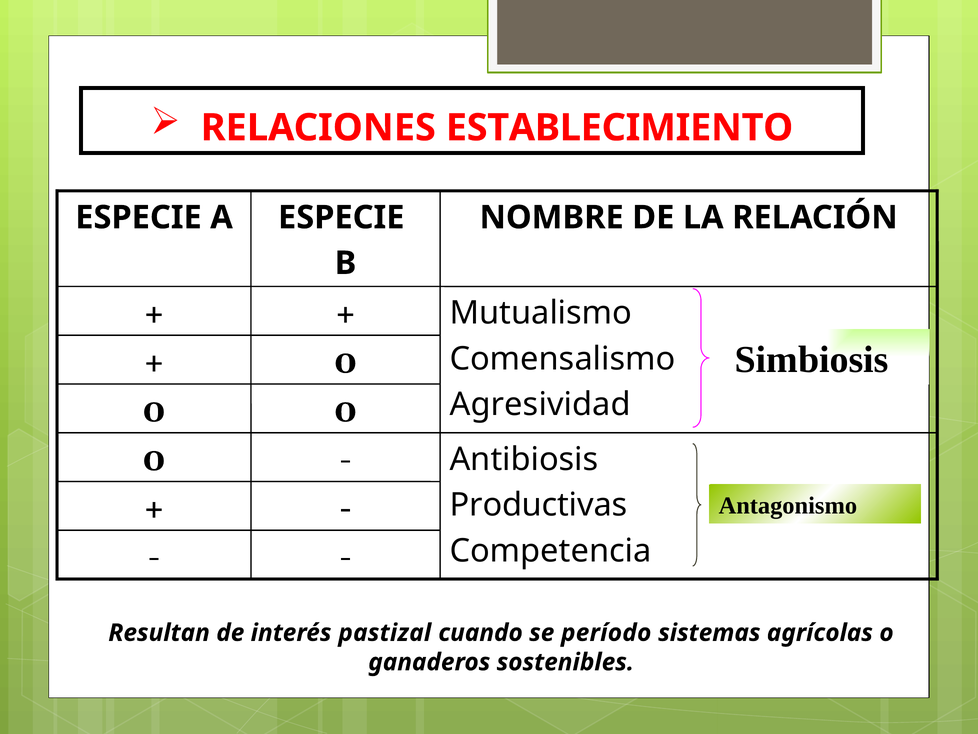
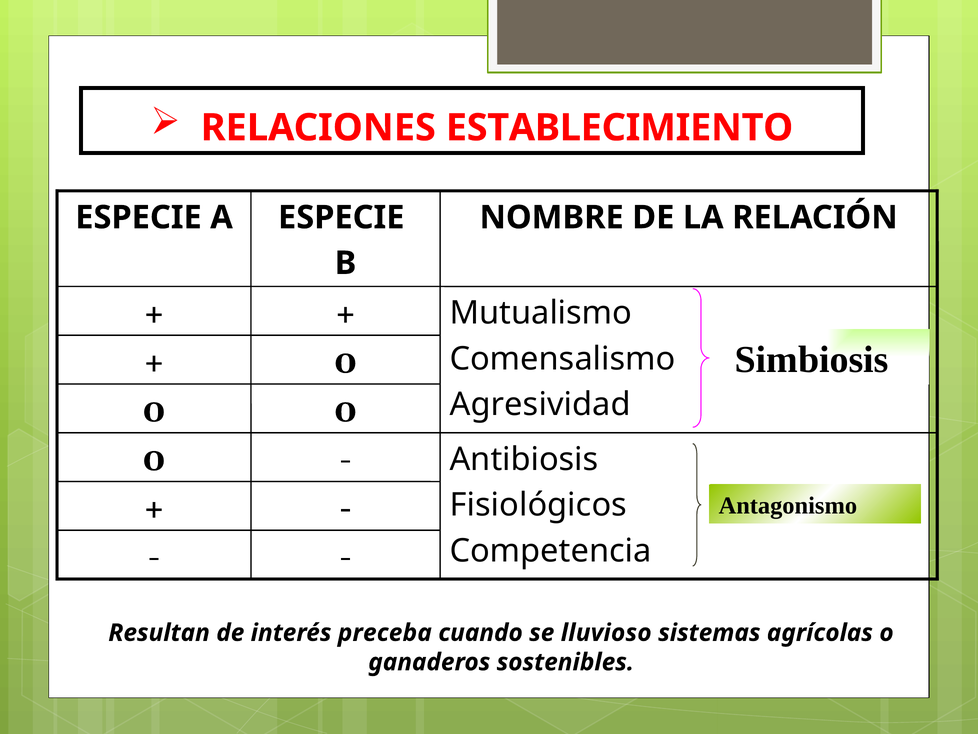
Productivas: Productivas -> Fisiológicos
pastizal: pastizal -> preceba
período: período -> lluvioso
